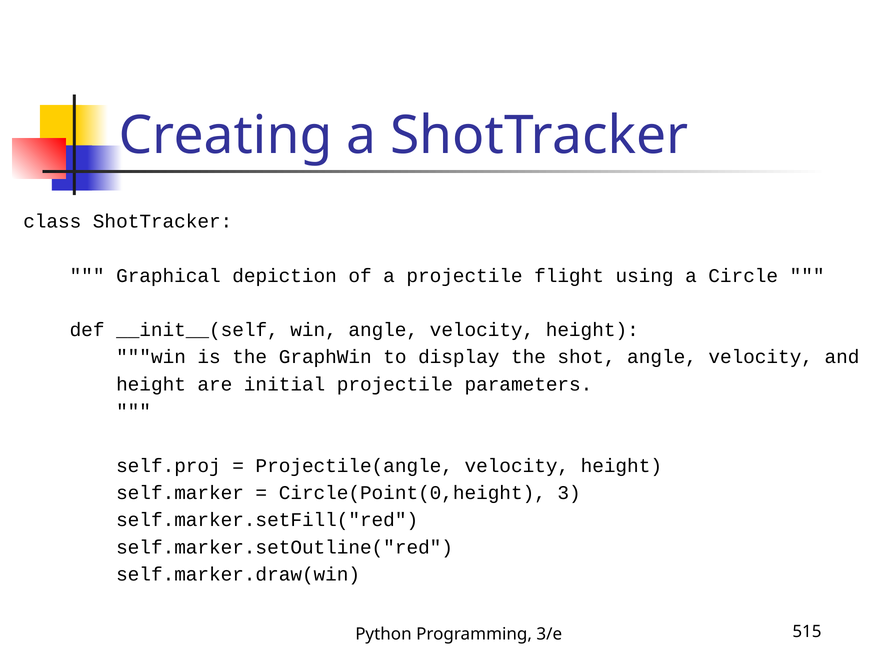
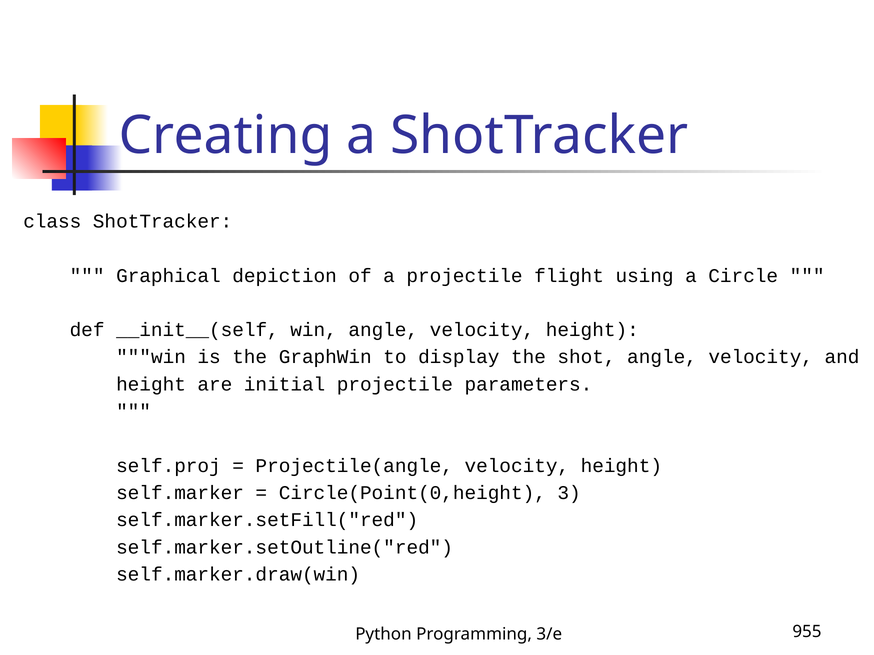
515: 515 -> 955
